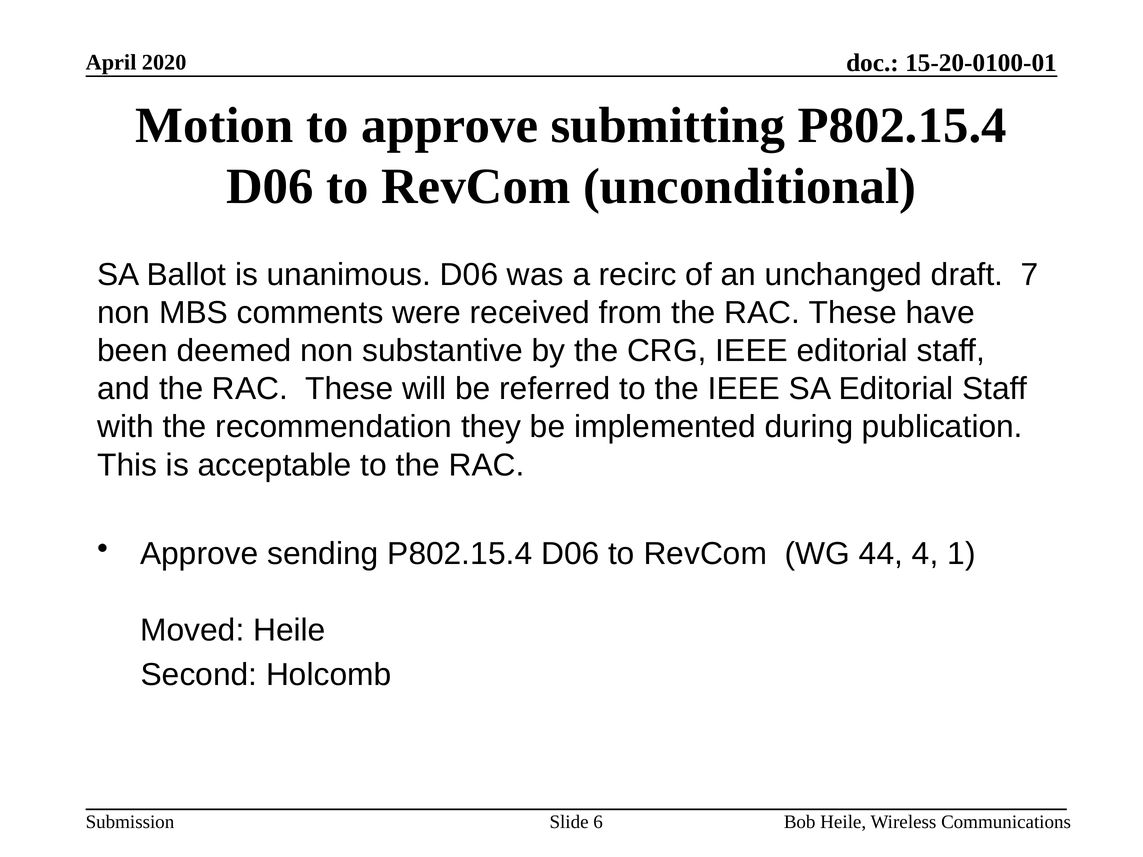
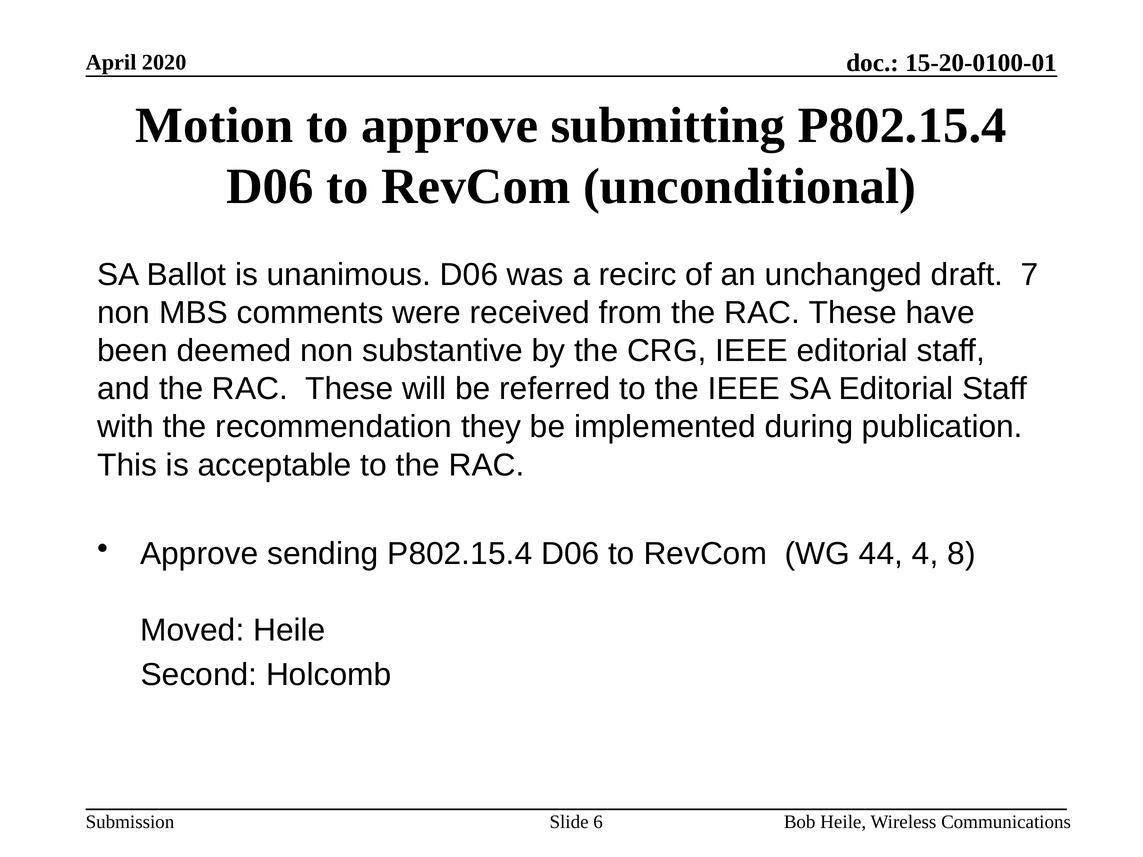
1: 1 -> 8
